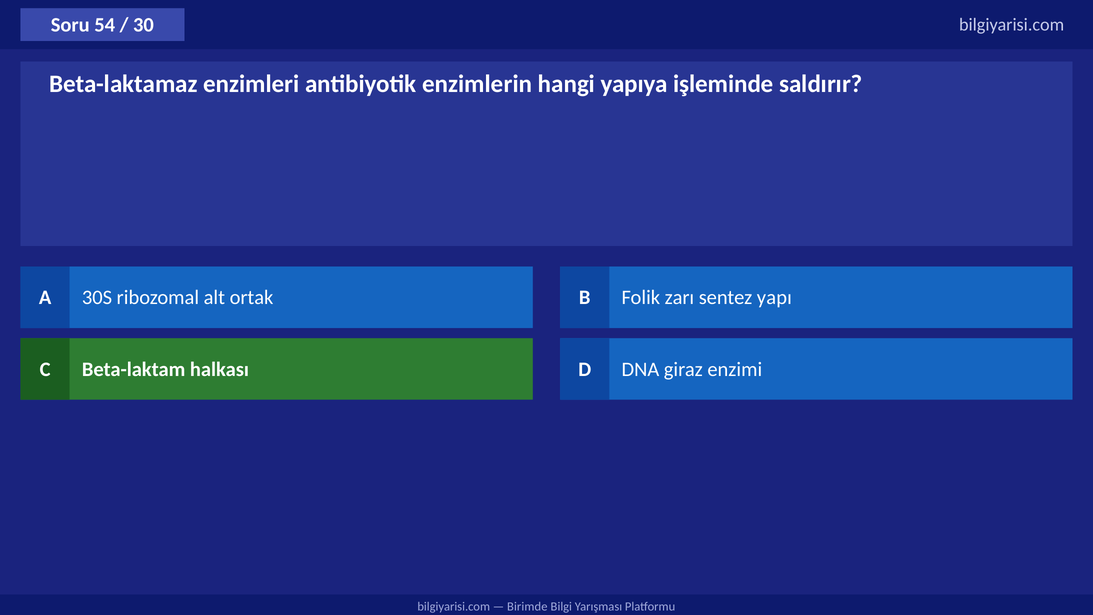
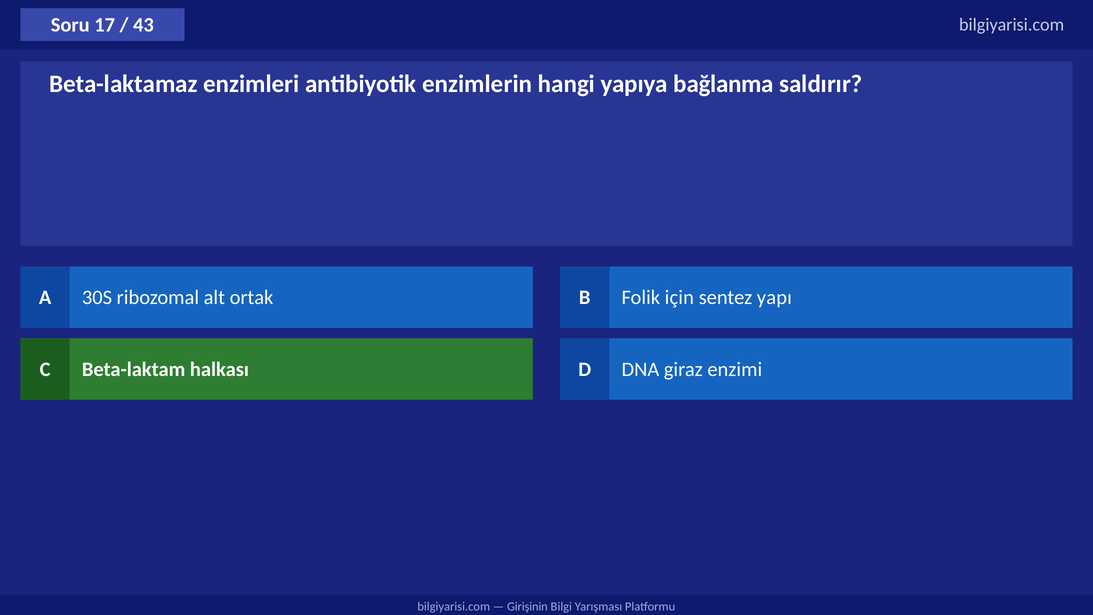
54: 54 -> 17
30: 30 -> 43
işleminde: işleminde -> bağlanma
zarı: zarı -> için
Birimde: Birimde -> Girişinin
